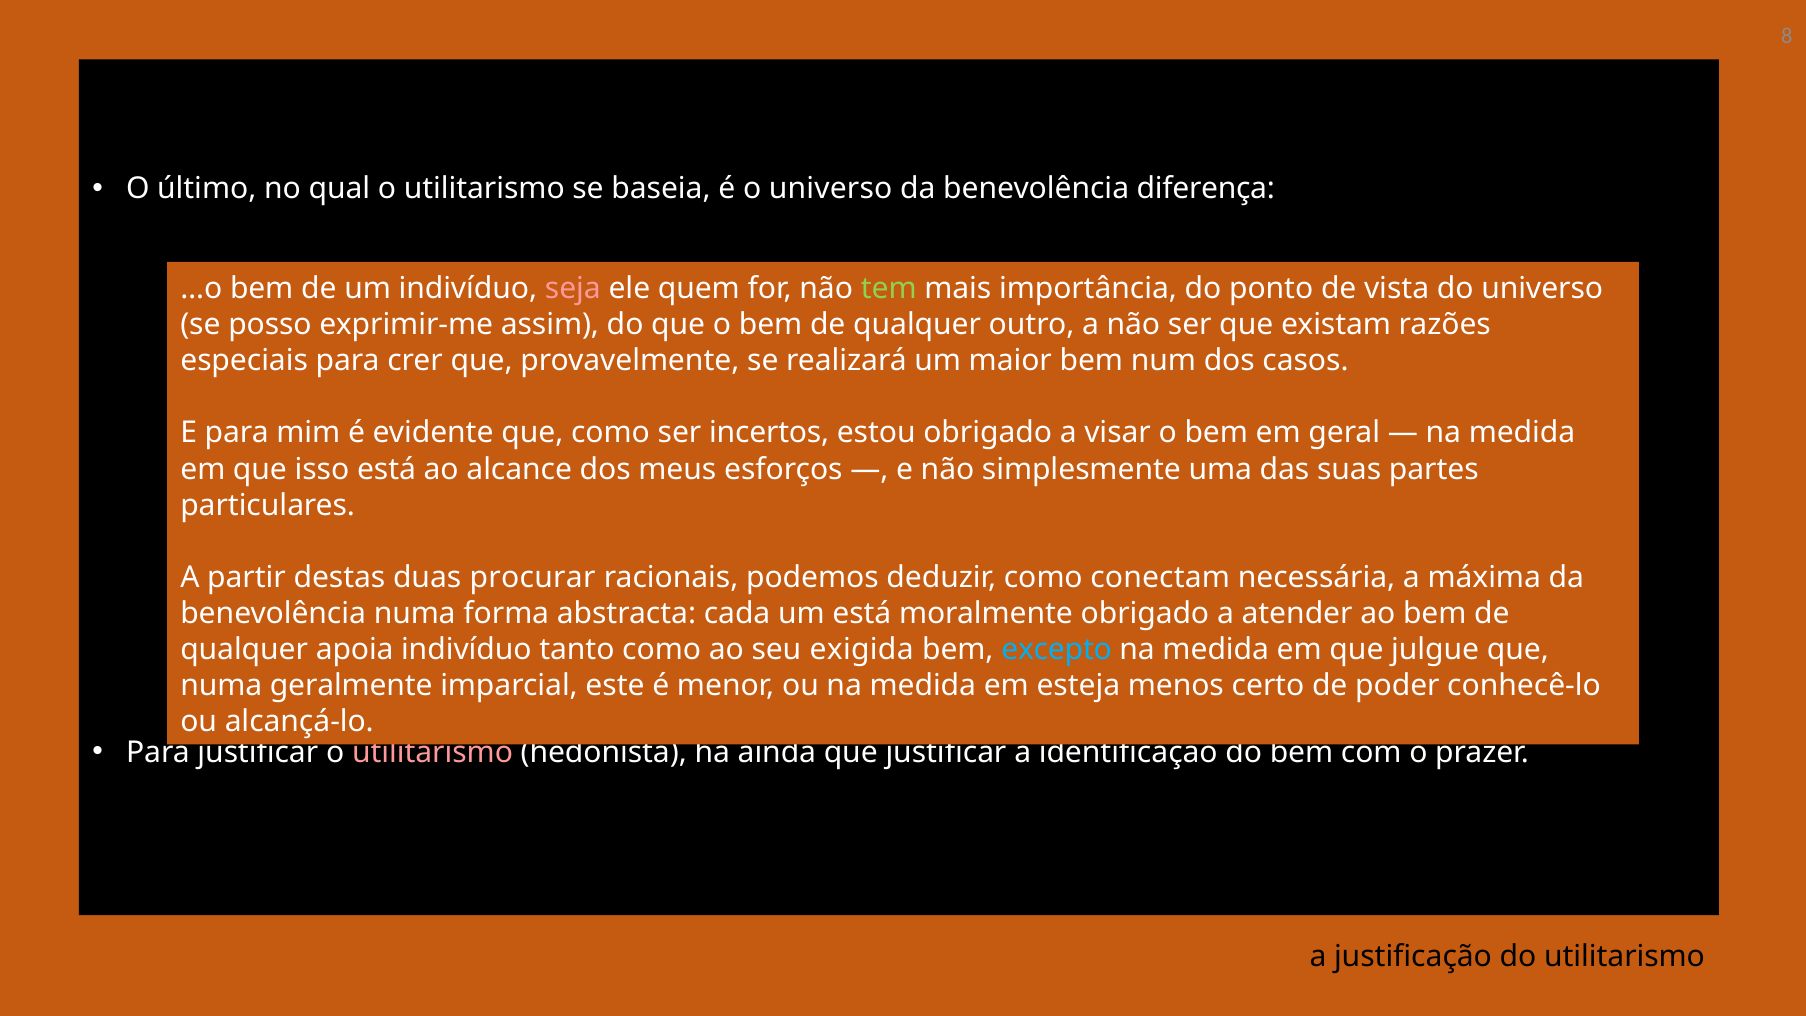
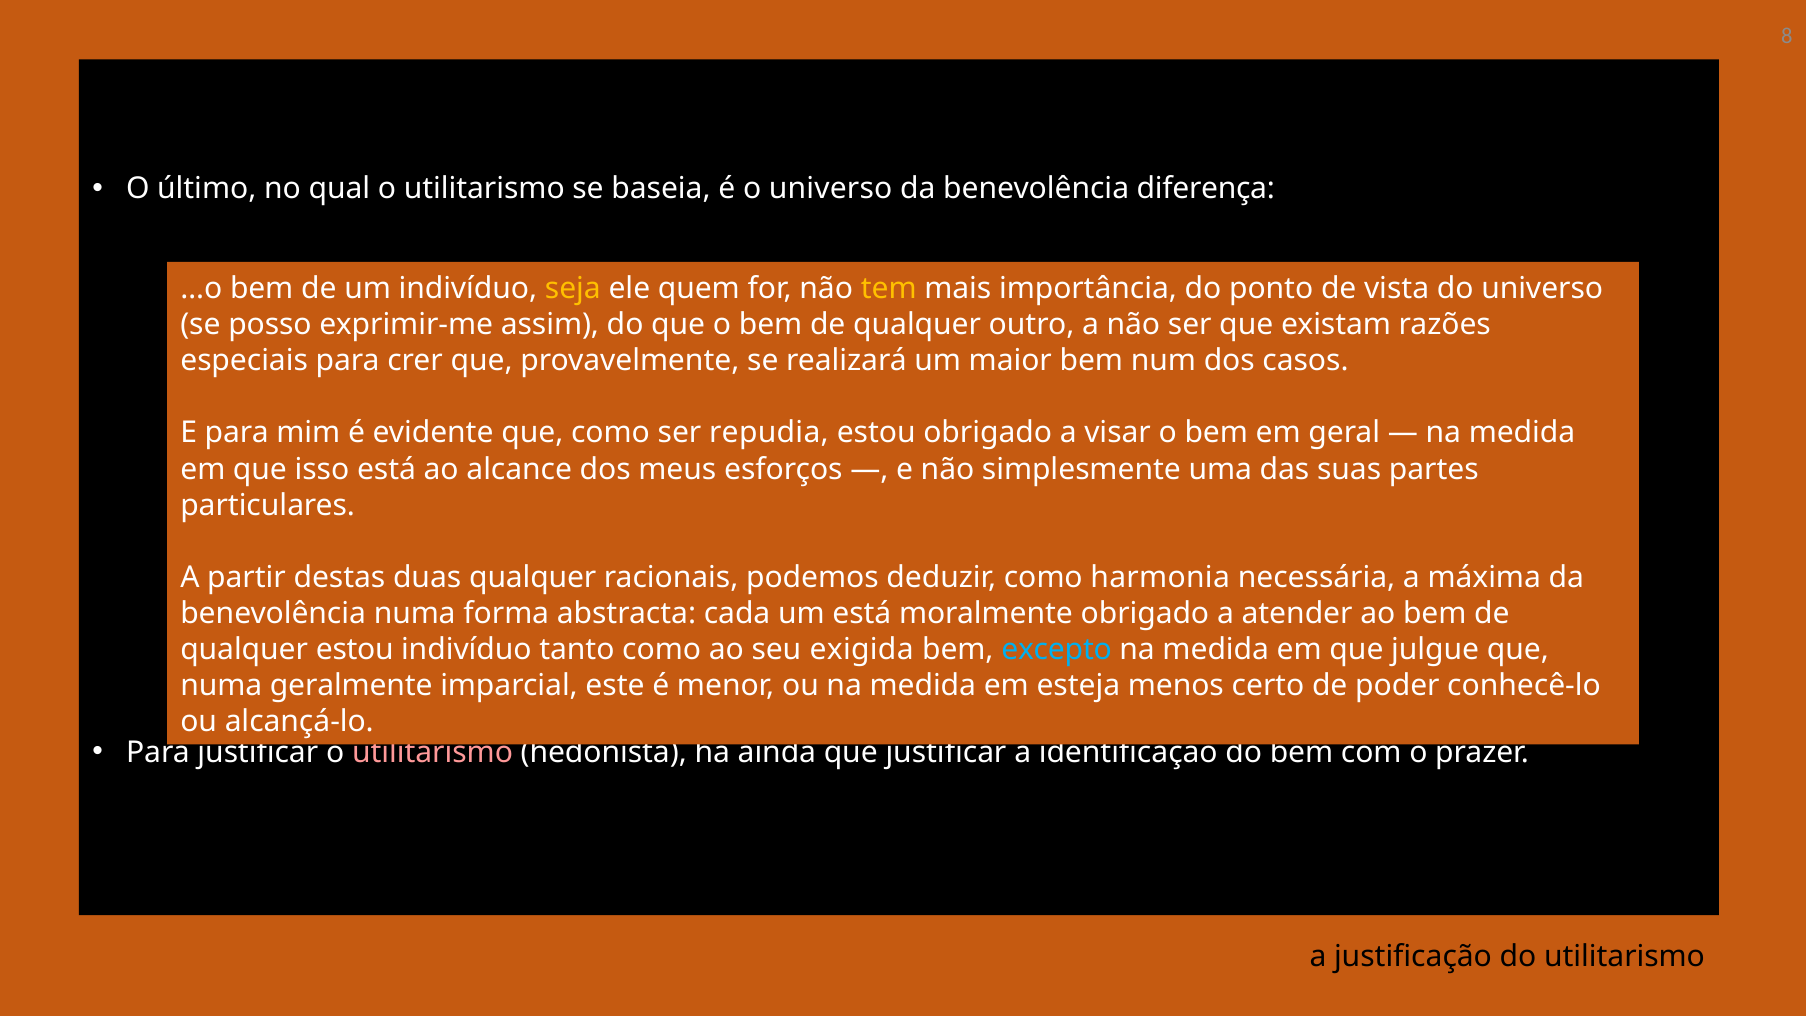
seja colour: pink -> yellow
tem colour: light green -> yellow
incertos: incertos -> repudia
duas procurar: procurar -> qualquer
conectam: conectam -> harmonia
qualquer apoia: apoia -> estou
